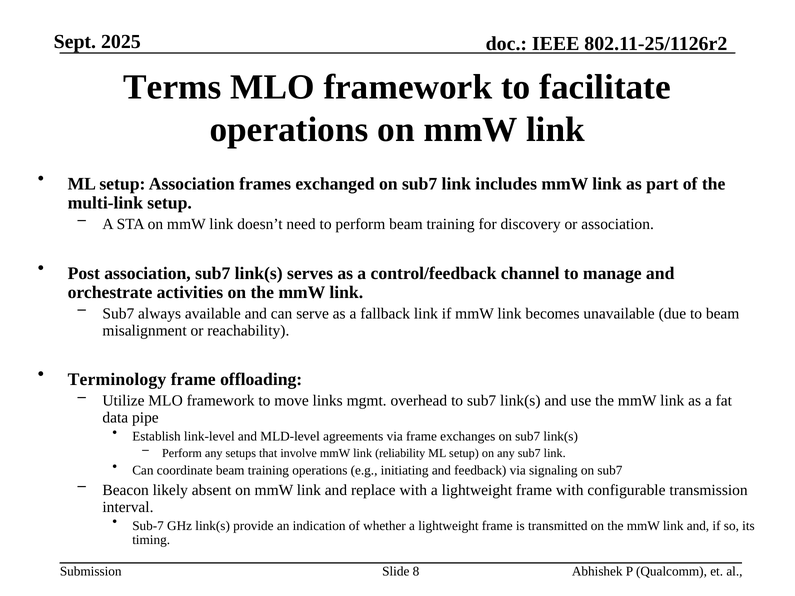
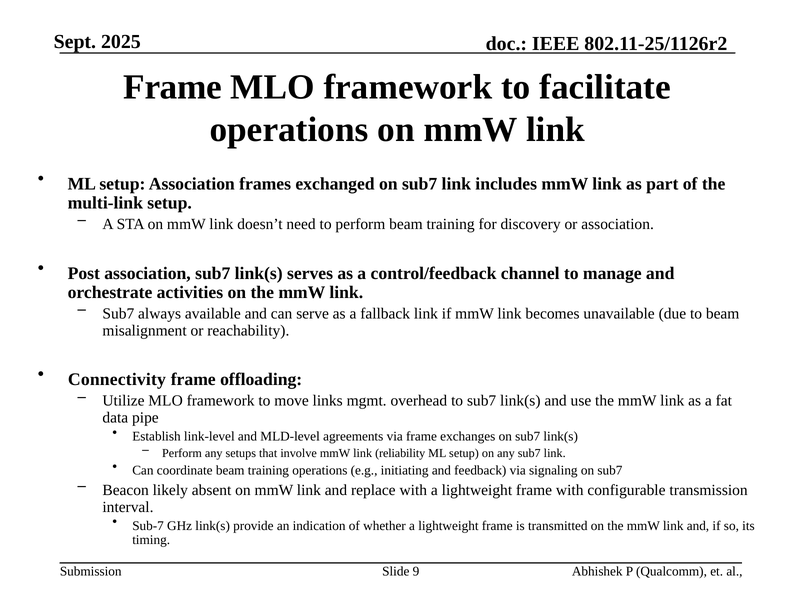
Terms at (172, 87): Terms -> Frame
Terminology: Terminology -> Connectivity
8: 8 -> 9
